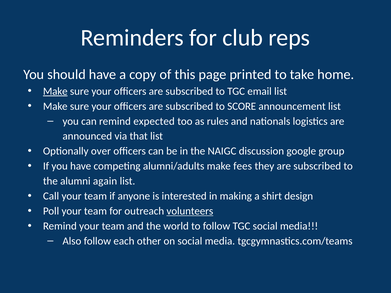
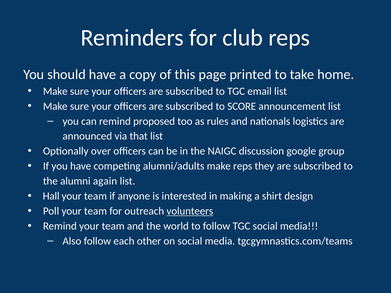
Make at (55, 91) underline: present -> none
expected: expected -> proposed
make fees: fees -> reps
Call: Call -> Hall
